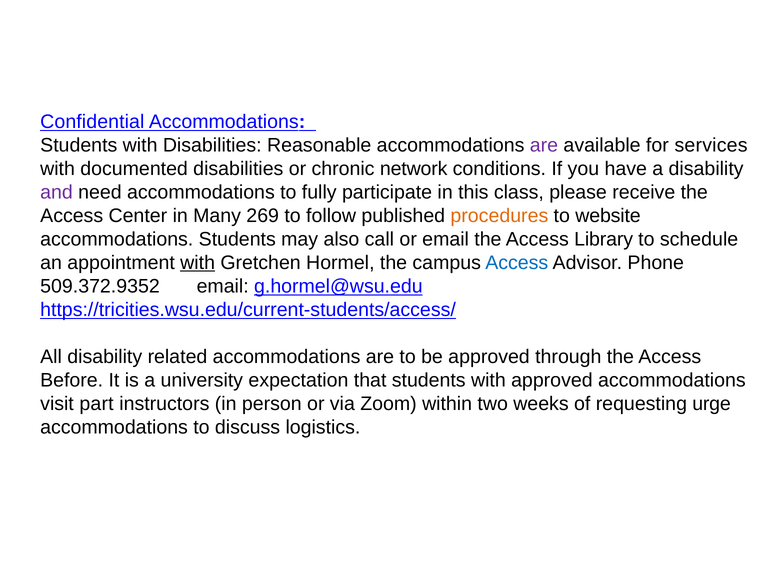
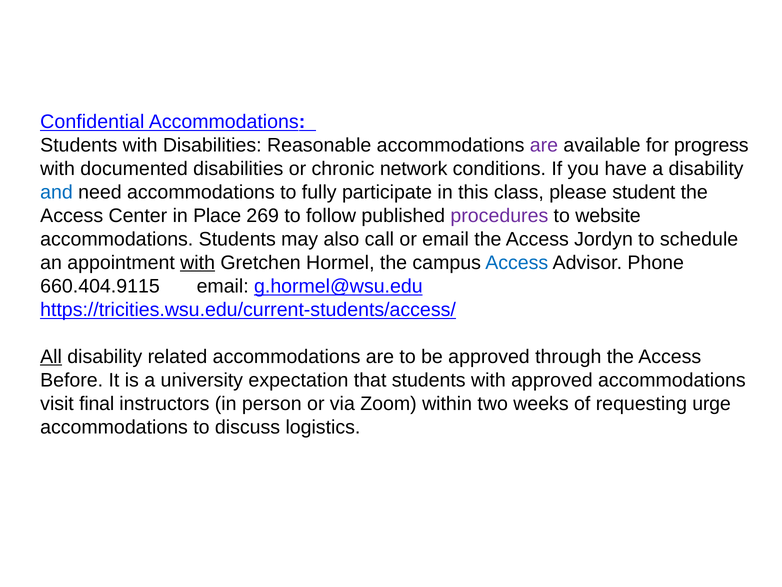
services: services -> progress
and colour: purple -> blue
receive: receive -> student
Many: Many -> Place
procedures colour: orange -> purple
Library: Library -> Jordyn
509.372.9352: 509.372.9352 -> 660.404.9115
All underline: none -> present
part: part -> final
